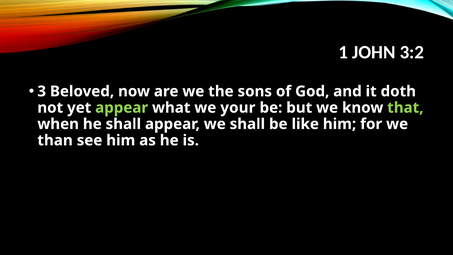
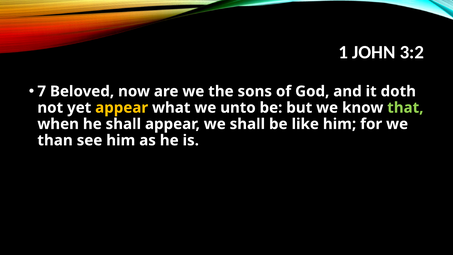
3: 3 -> 7
appear at (122, 108) colour: light green -> yellow
your: your -> unto
